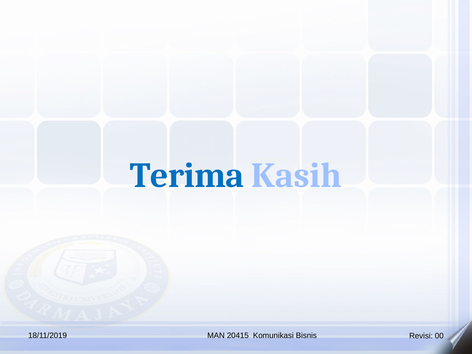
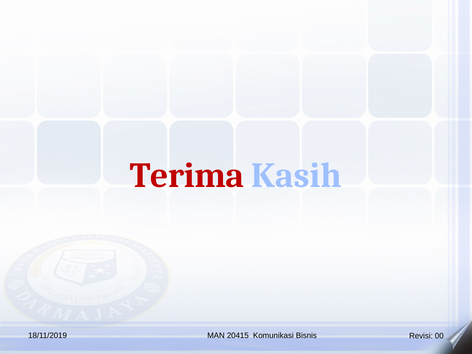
Terima colour: blue -> red
